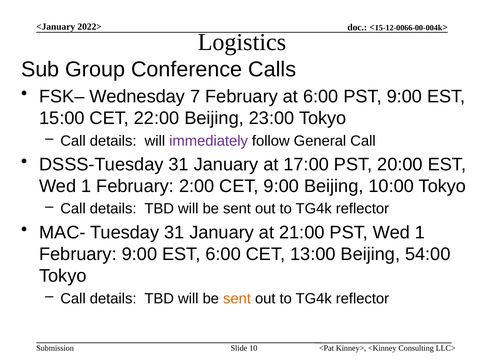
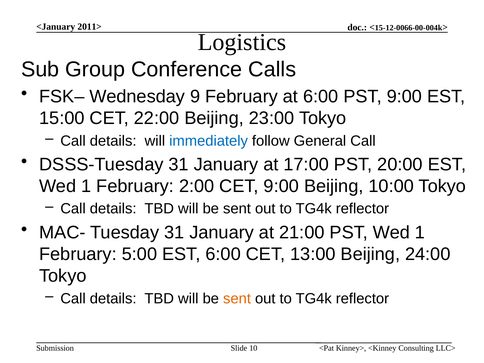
2022>: 2022> -> 2011>
7: 7 -> 9
immediately colour: purple -> blue
February 9:00: 9:00 -> 5:00
54:00: 54:00 -> 24:00
